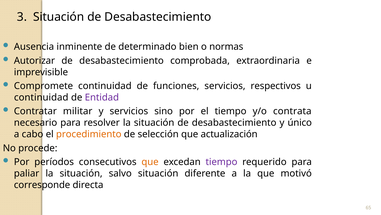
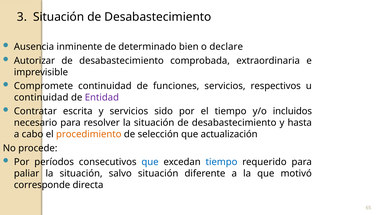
normas: normas -> declare
militar: militar -> escrita
sino: sino -> sido
contrata: contrata -> incluidos
único: único -> hasta
que at (150, 161) colour: orange -> blue
tiempo at (222, 161) colour: purple -> blue
